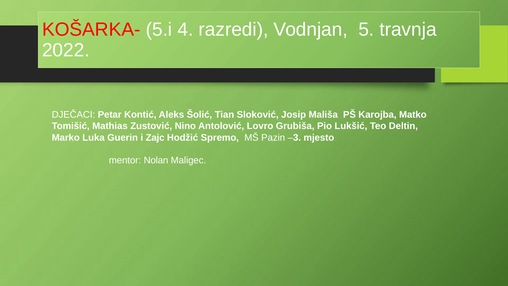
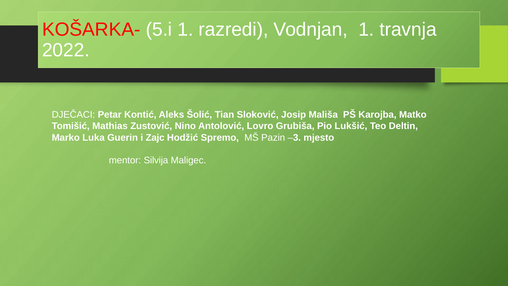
5.i 4: 4 -> 1
Vodnjan 5: 5 -> 1
Nolan: Nolan -> Silvija
